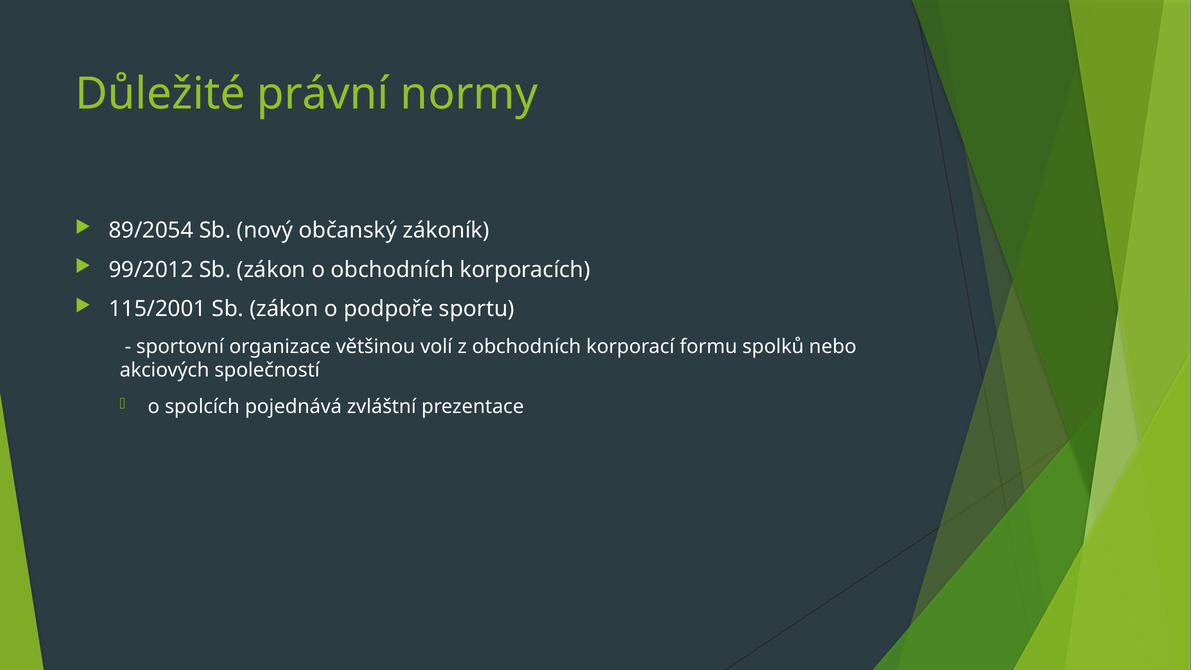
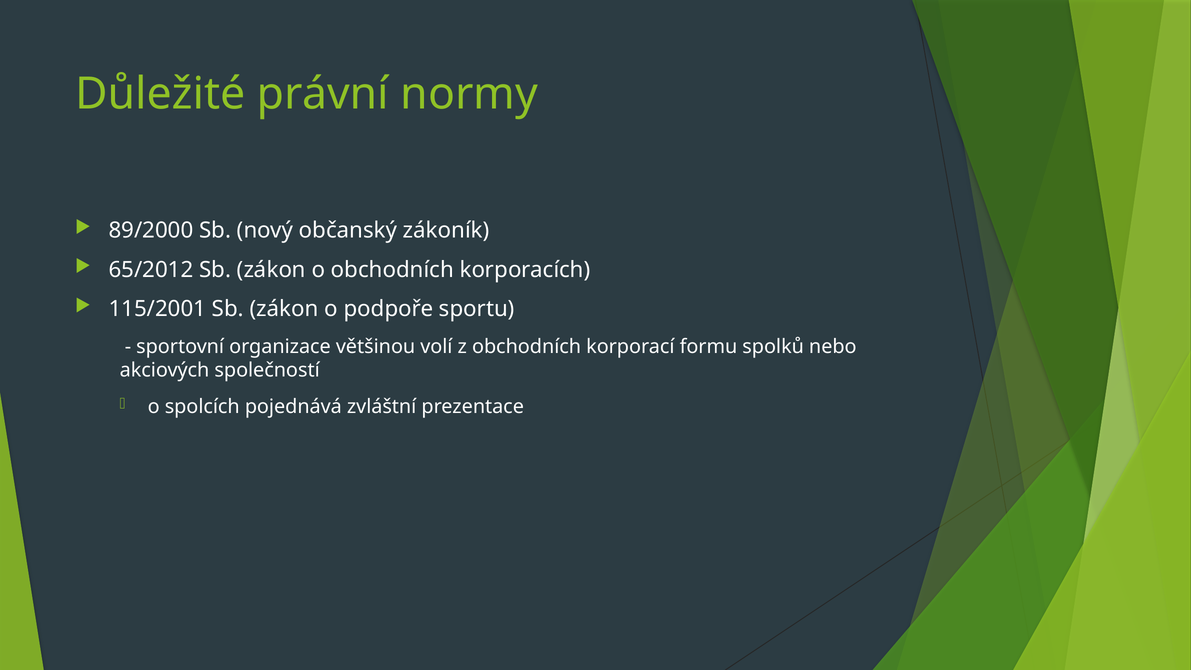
89/2054: 89/2054 -> 89/2000
99/2012: 99/2012 -> 65/2012
